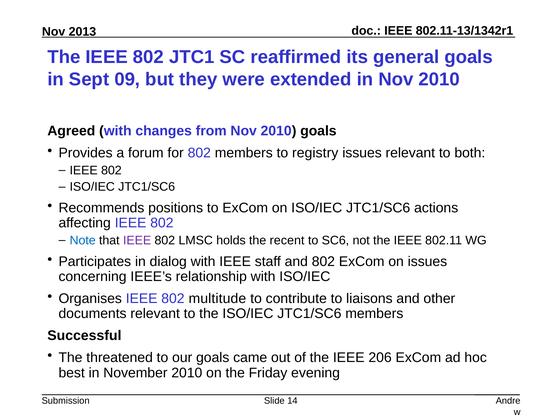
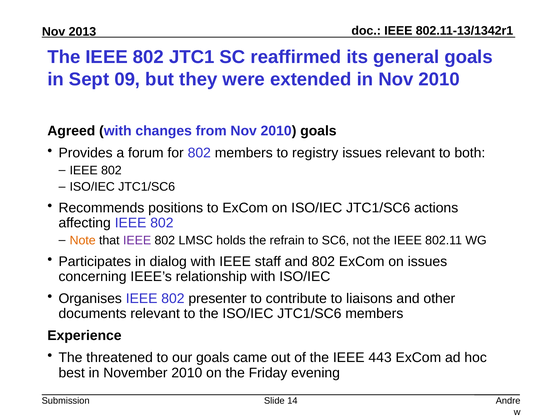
Note colour: blue -> orange
recent: recent -> refrain
multitude: multitude -> presenter
Successful: Successful -> Experience
206: 206 -> 443
